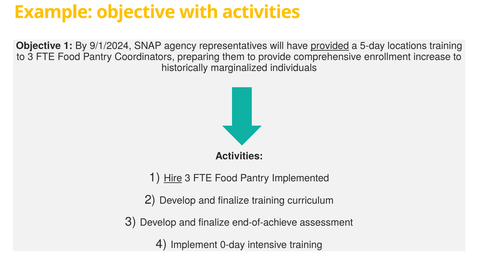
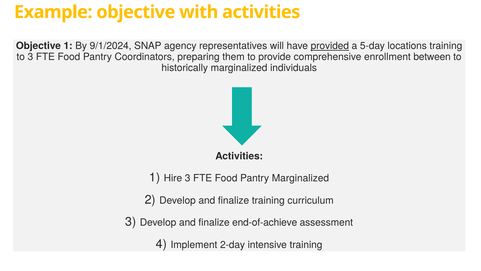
increase: increase -> between
Hire underline: present -> none
Pantry Implemented: Implemented -> Marginalized
0-day: 0-day -> 2-day
